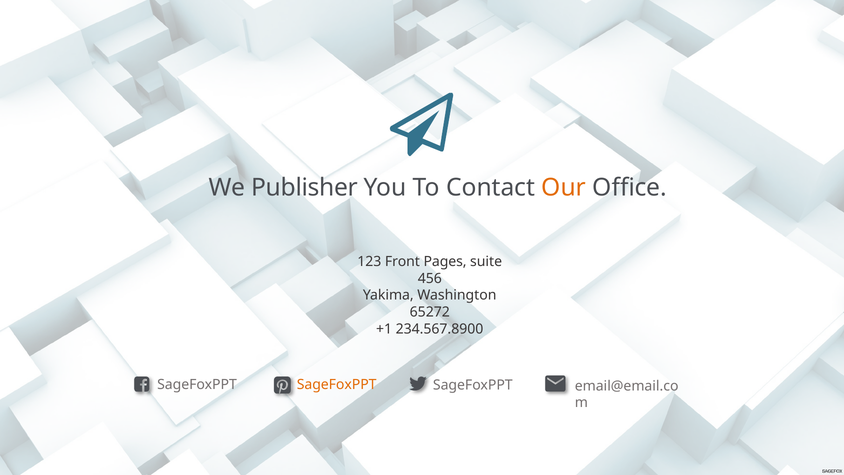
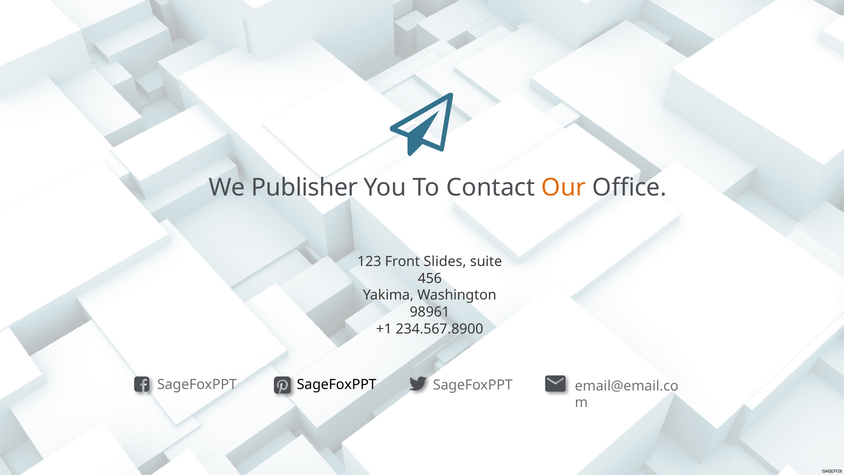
Pages: Pages -> Slides
65272: 65272 -> 98961
SageFoxPPT at (337, 384) colour: orange -> black
